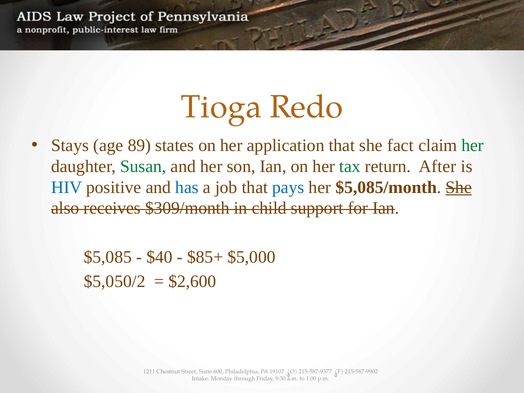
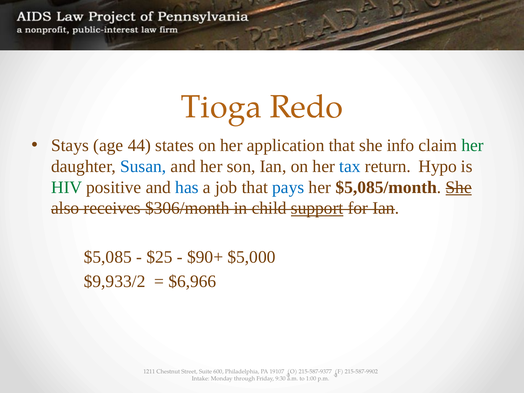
89: 89 -> 44
fact: fact -> info
Susan colour: green -> blue
tax colour: green -> blue
After: After -> Hypo
HIV colour: blue -> green
$309/month: $309/month -> $306/month
support underline: none -> present
$40: $40 -> $25
$85+: $85+ -> $90+
$5,050/2: $5,050/2 -> $9,933/2
$2,600: $2,600 -> $6,966
